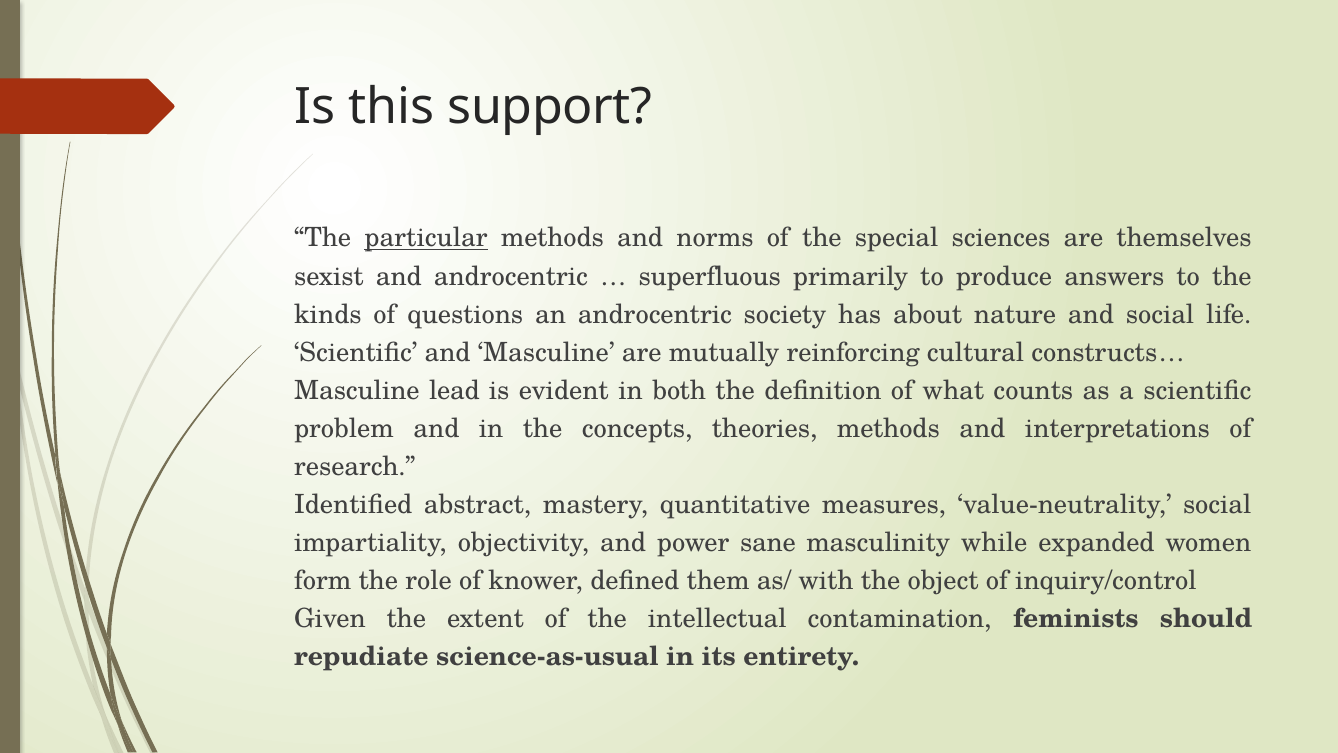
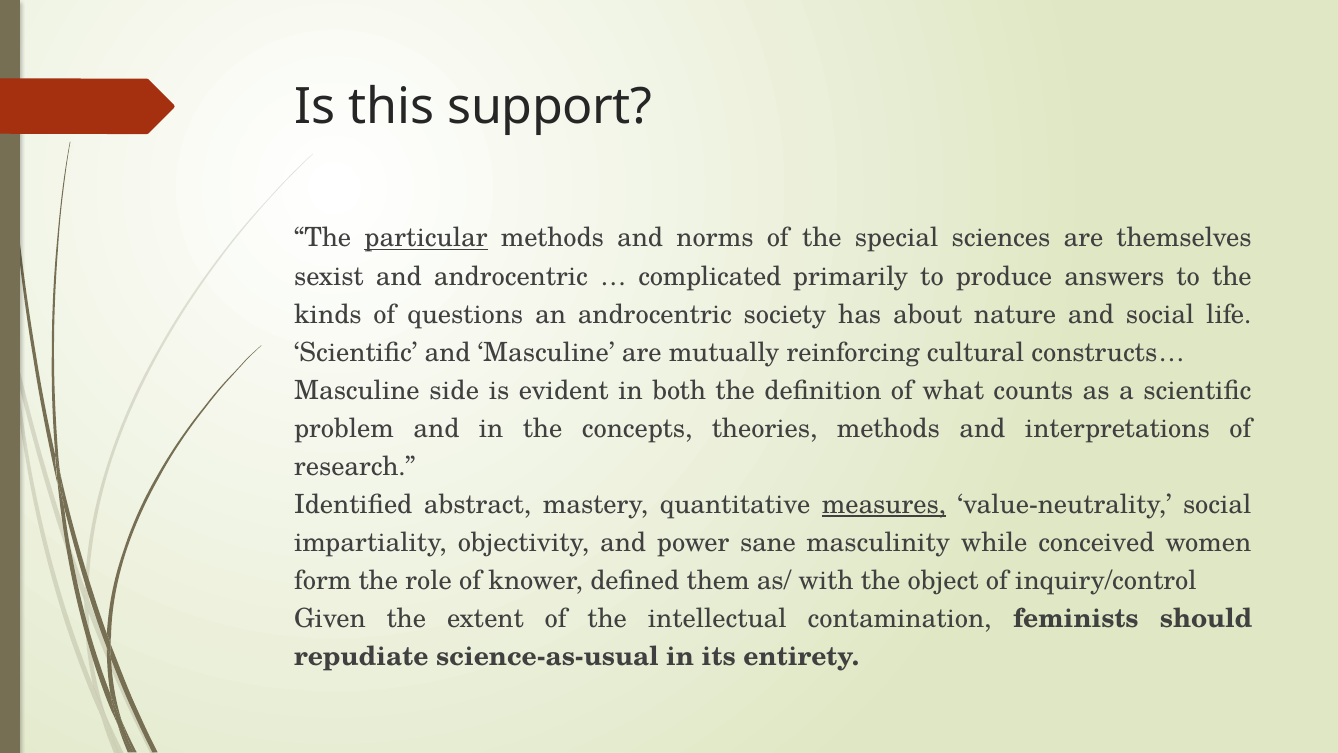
superfluous: superfluous -> complicated
lead: lead -> side
measures underline: none -> present
expanded: expanded -> conceived
